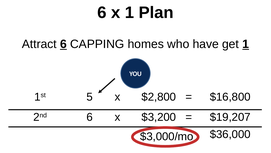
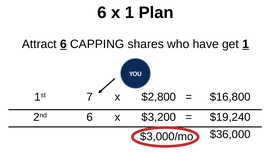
homes: homes -> shares
5: 5 -> 7
$19,207: $19,207 -> $19,240
